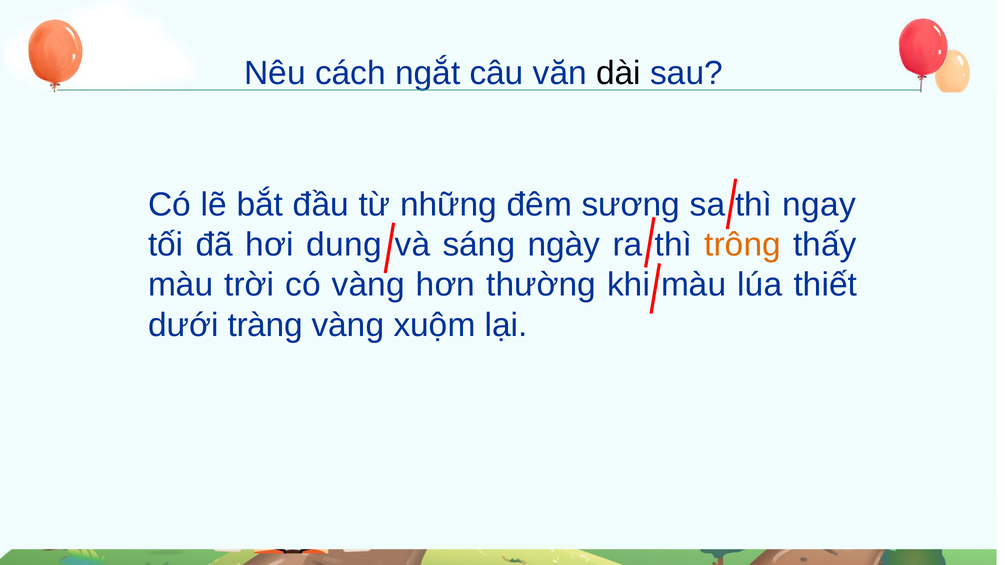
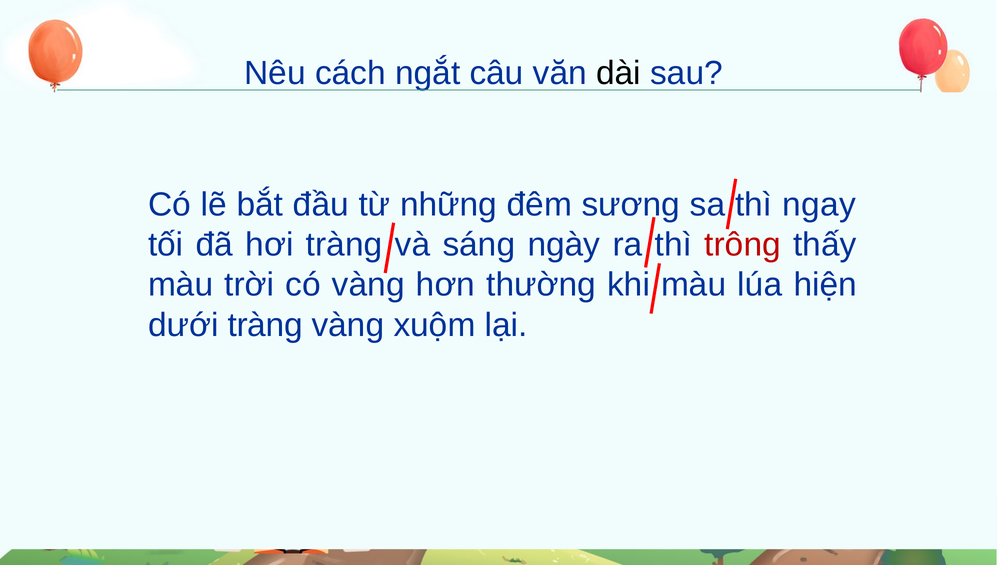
hơi dung: dung -> tràng
trông colour: orange -> red
thiết: thiết -> hiện
